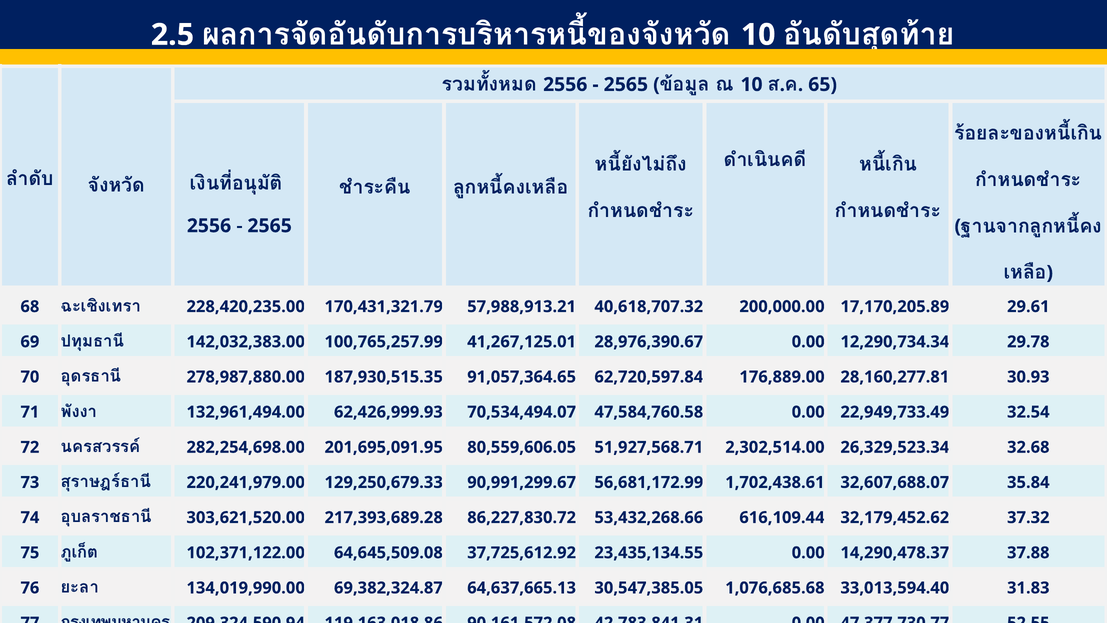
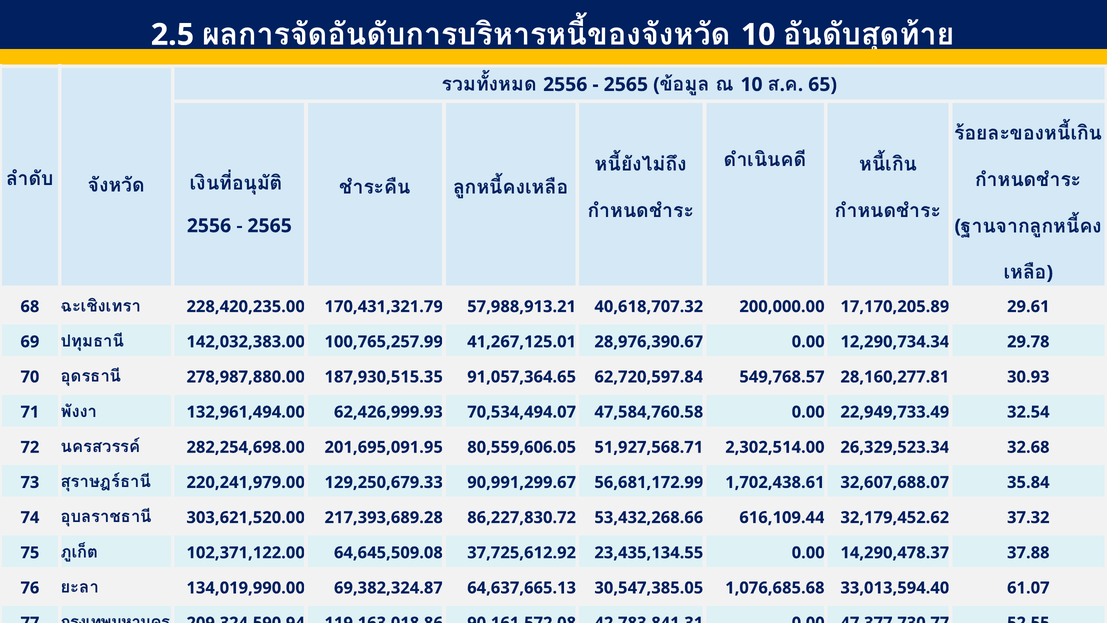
176,889.00: 176,889.00 -> 549,768.57
31.83: 31.83 -> 61.07
